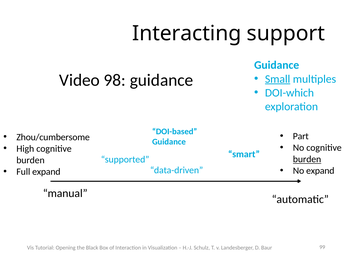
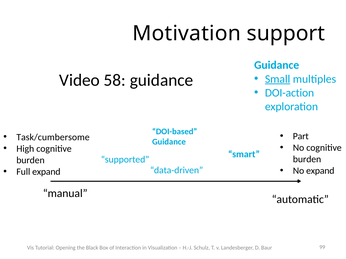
Interacting: Interacting -> Motivation
98: 98 -> 58
DOI-which: DOI-which -> DOI-action
Zhou/cumbersome: Zhou/cumbersome -> Task/cumbersome
burden at (307, 160) underline: present -> none
